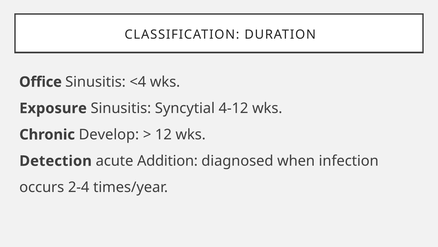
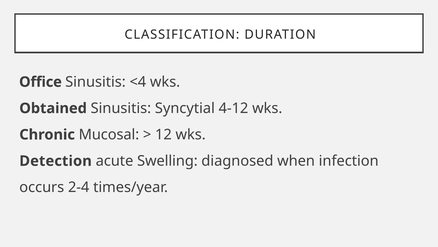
Exposure: Exposure -> Obtained
Develop: Develop -> Mucosal
Addition: Addition -> Swelling
